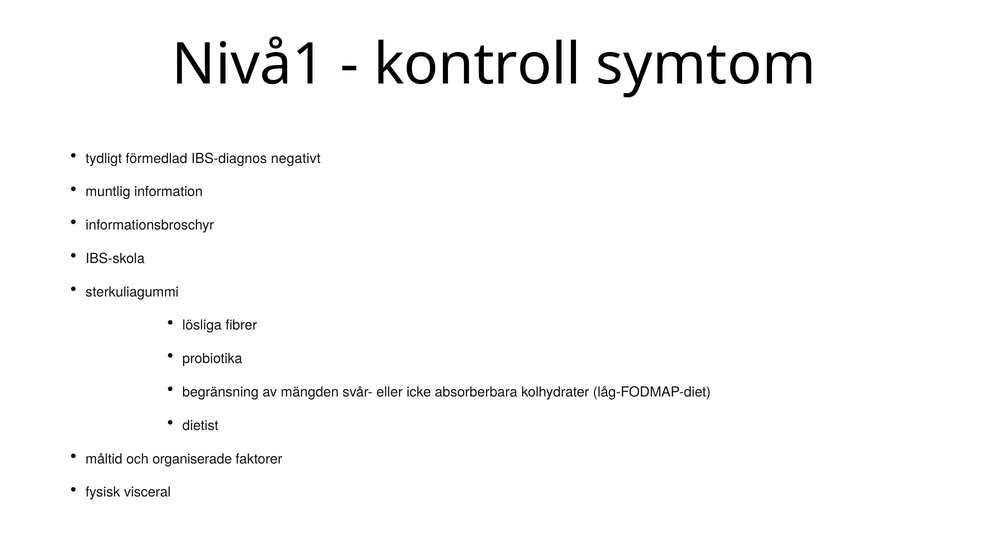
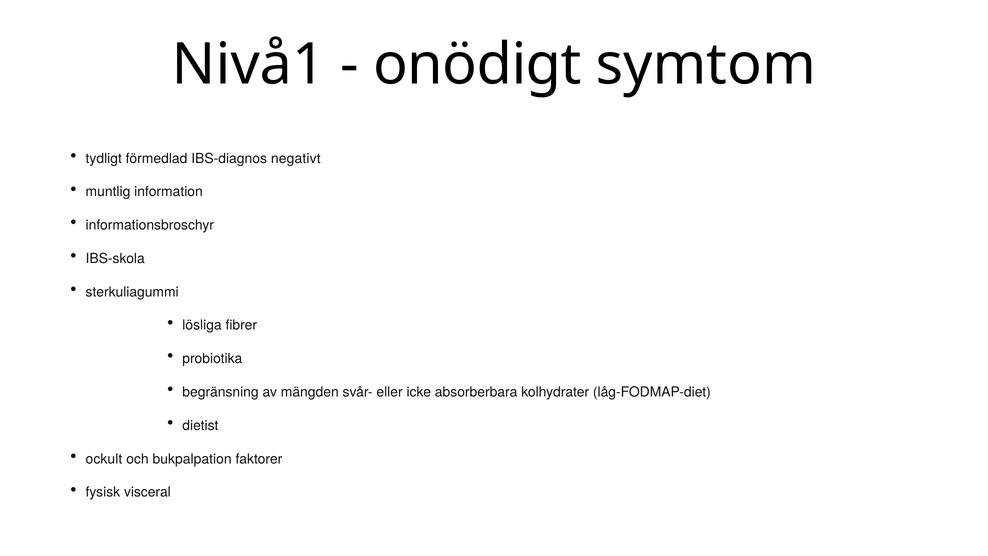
kontroll: kontroll -> onödigt
måltid: måltid -> ockult
organiserade: organiserade -> bukpalpation
